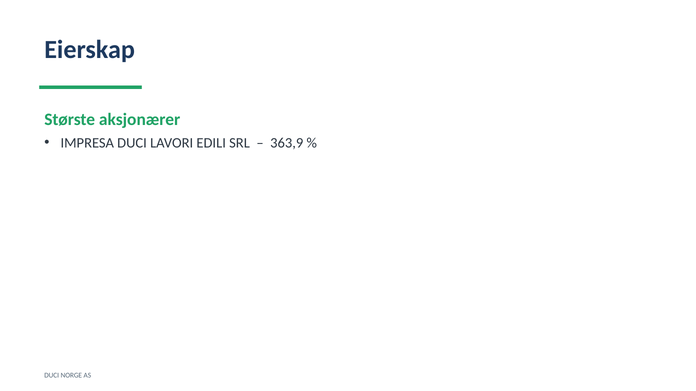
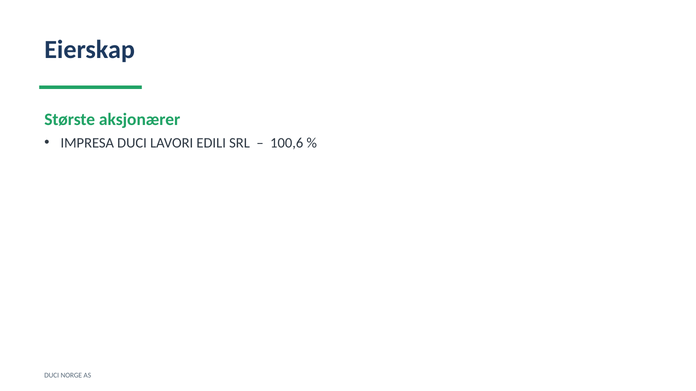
363,9: 363,9 -> 100,6
